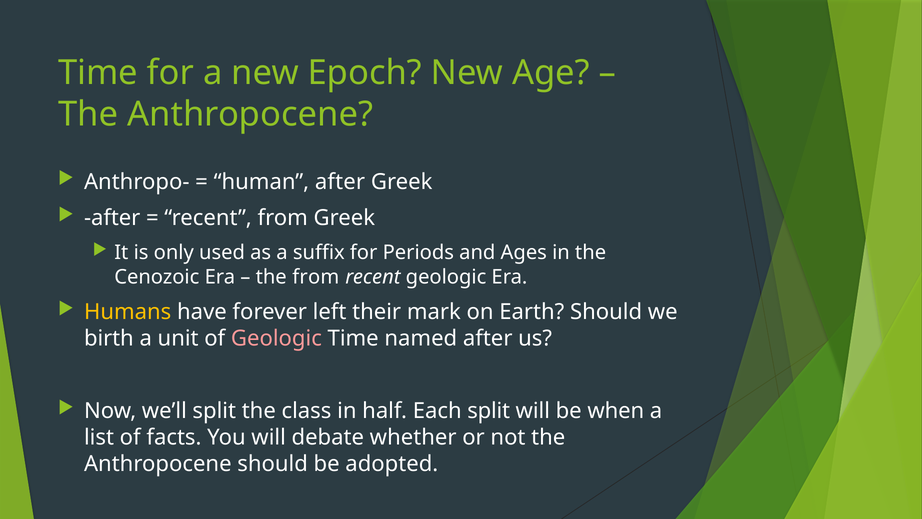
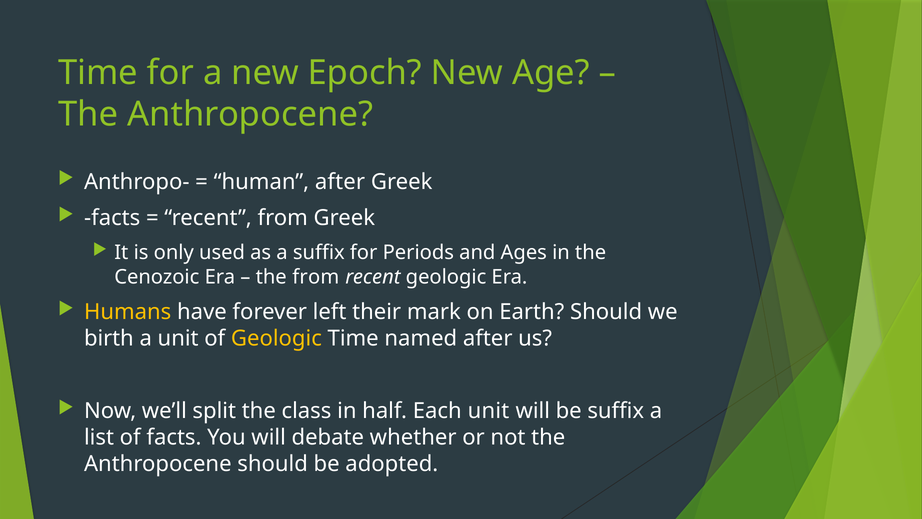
after at (112, 218): after -> facts
Geologic at (276, 338) colour: pink -> yellow
Each split: split -> unit
be when: when -> suffix
